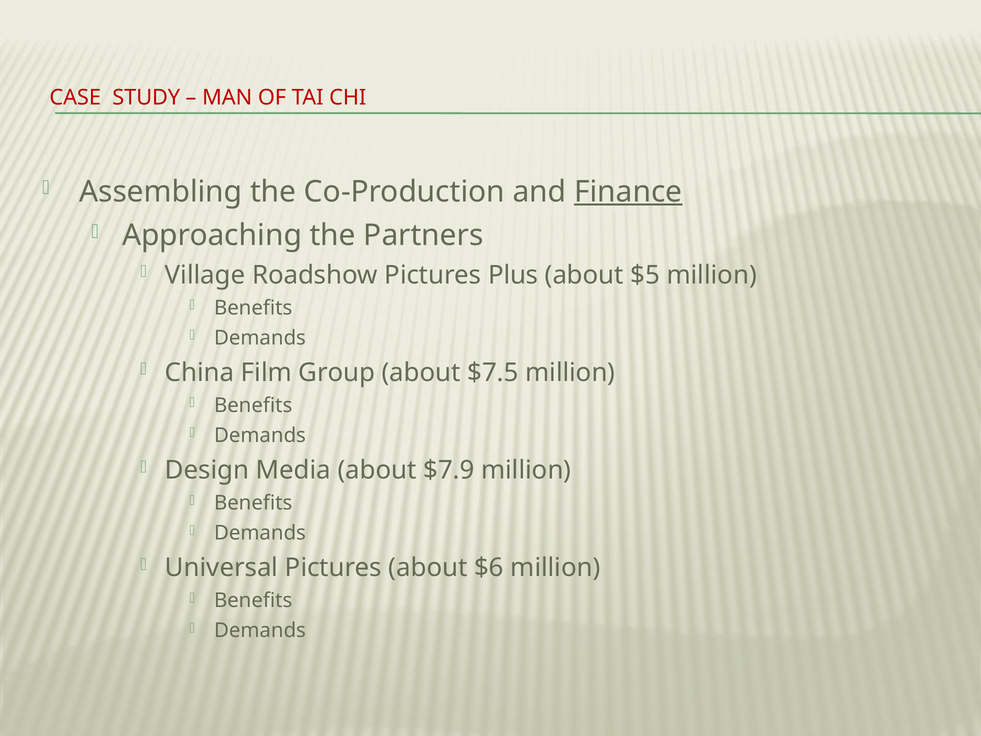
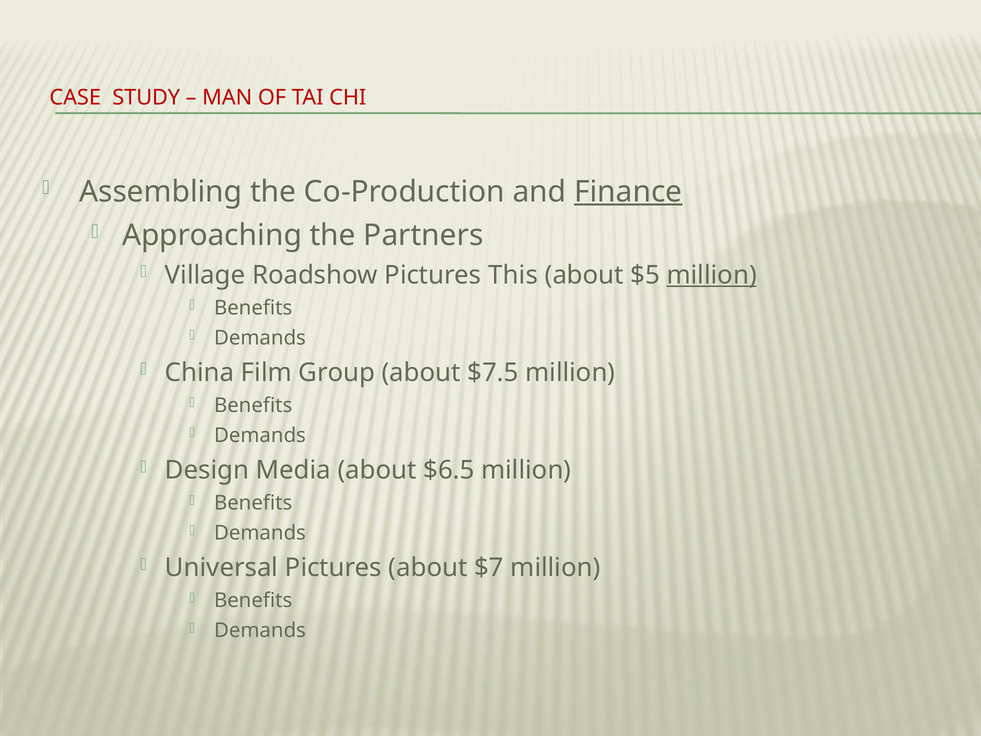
Plus: Plus -> This
million at (712, 275) underline: none -> present
$7.9: $7.9 -> $6.5
$6: $6 -> $7
